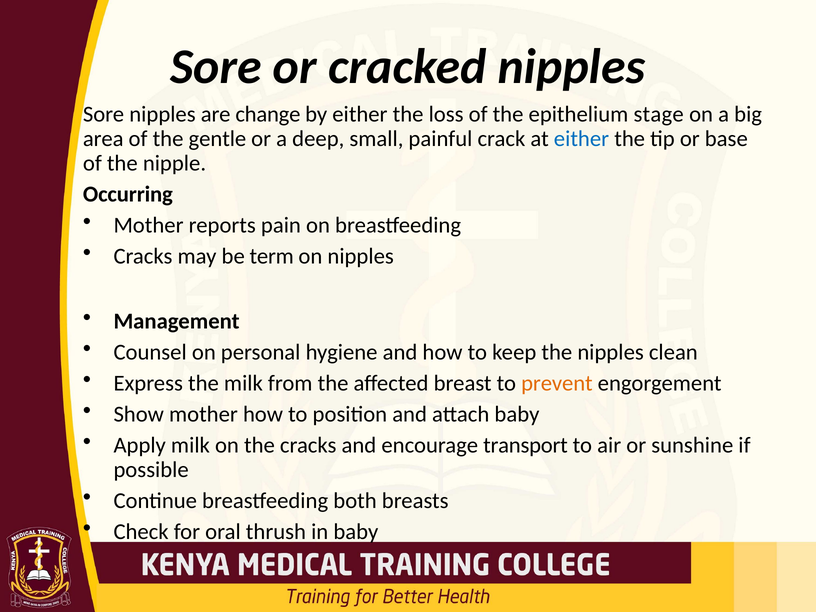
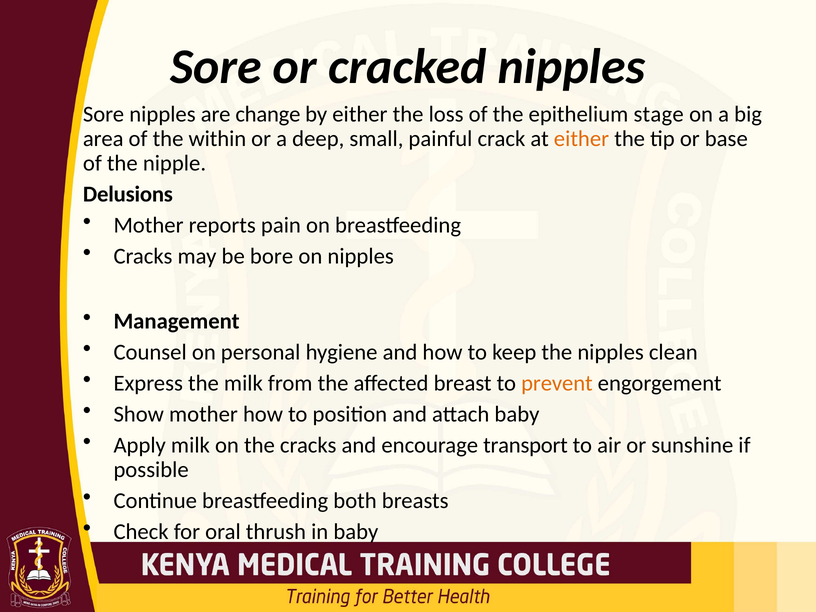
gentle: gentle -> within
either at (581, 139) colour: blue -> orange
Occurring: Occurring -> Delusions
term: term -> bore
